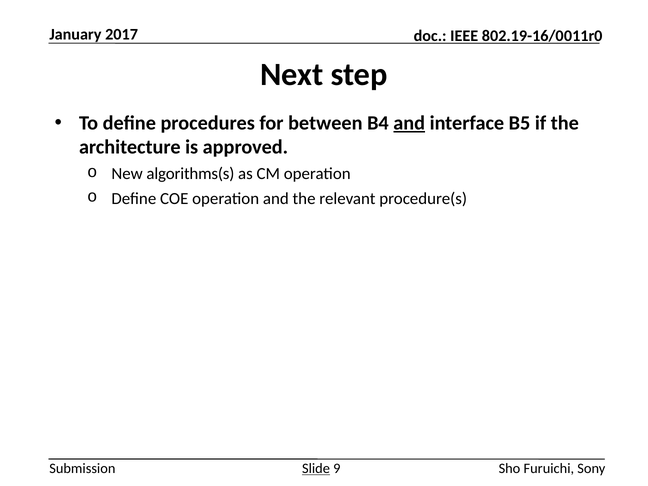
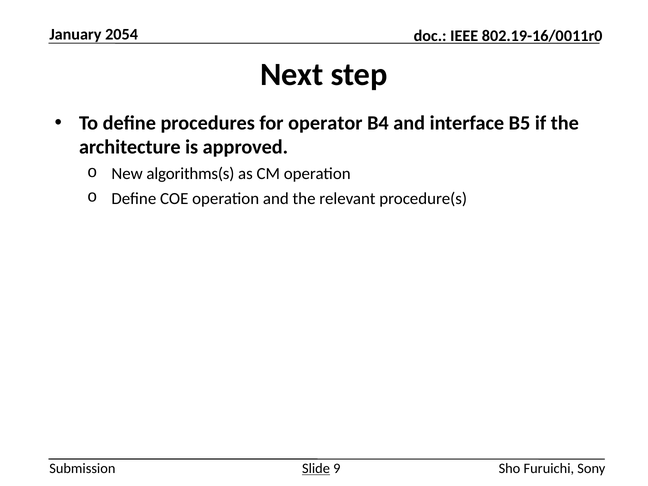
2017: 2017 -> 2054
between: between -> operator
and at (409, 123) underline: present -> none
